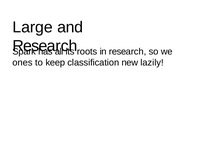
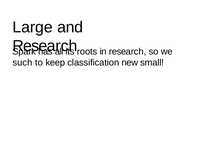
ones: ones -> such
lazily: lazily -> small
